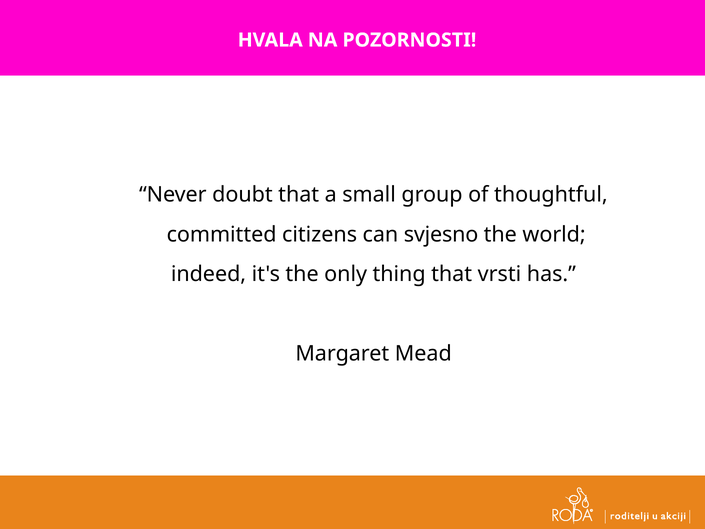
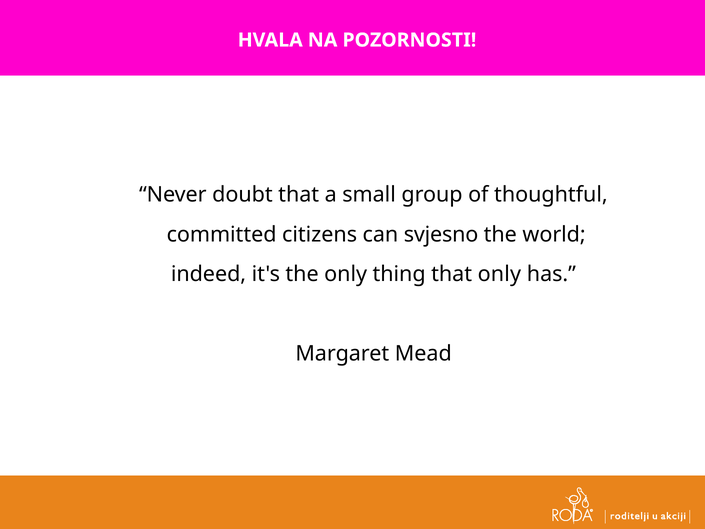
that vrsti: vrsti -> only
